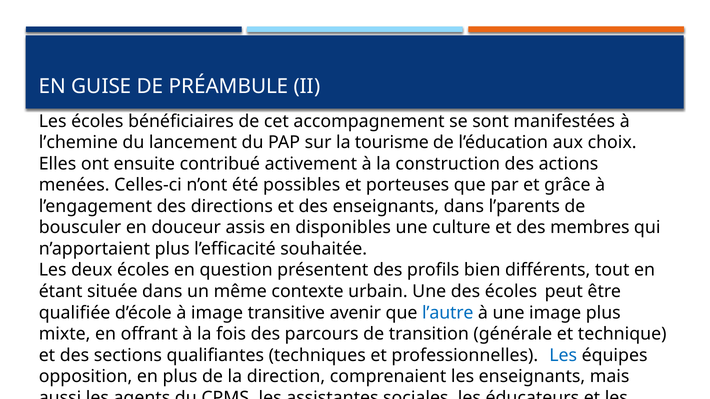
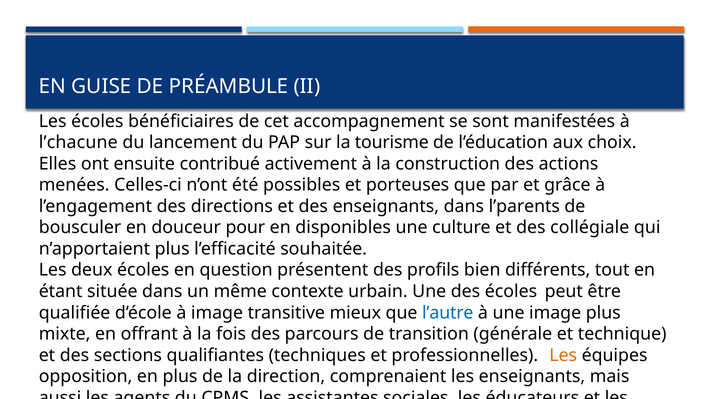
l’chemine: l’chemine -> l’chacune
assis: assis -> pour
membres: membres -> collégiale
avenir: avenir -> mieux
Les at (563, 356) colour: blue -> orange
